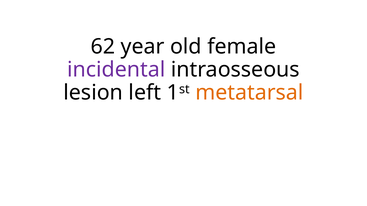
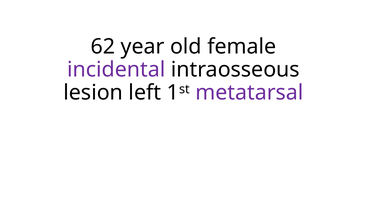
metatarsal colour: orange -> purple
